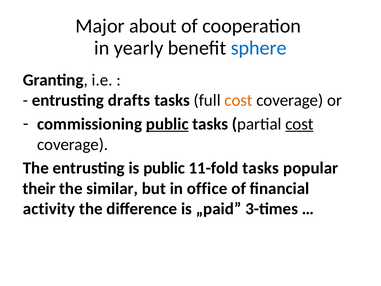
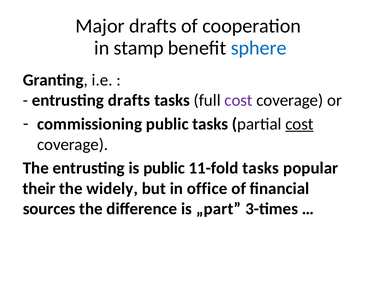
Major about: about -> drafts
yearly: yearly -> stamp
cost at (239, 100) colour: orange -> purple
public at (167, 124) underline: present -> none
similar: similar -> widely
activity: activity -> sources
„paid: „paid -> „part
